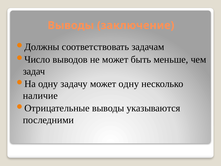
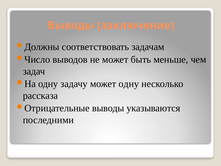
наличие: наличие -> рассказа
